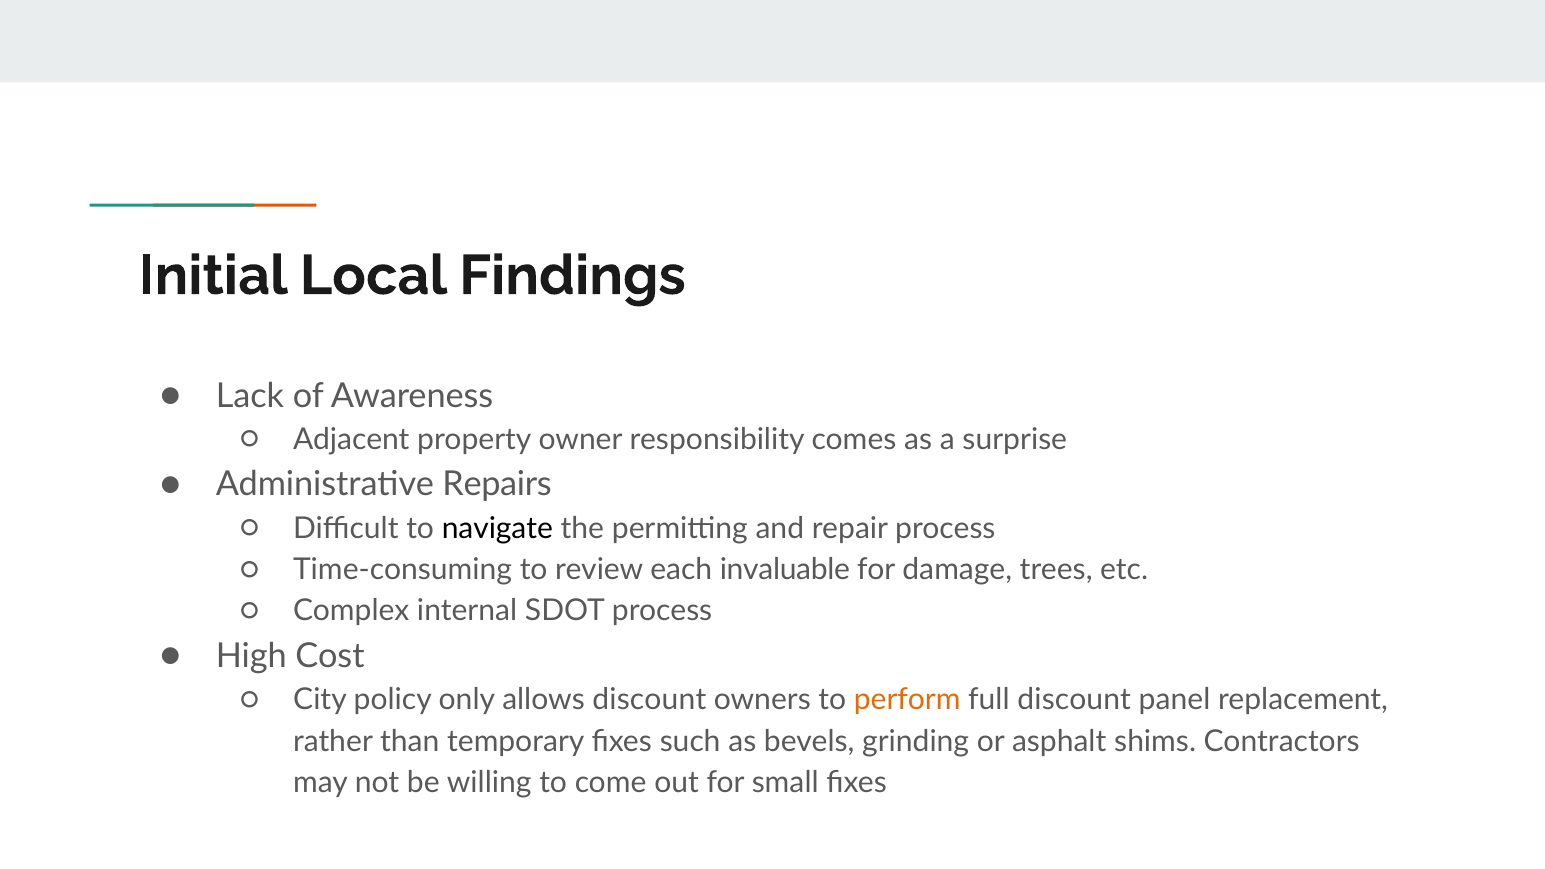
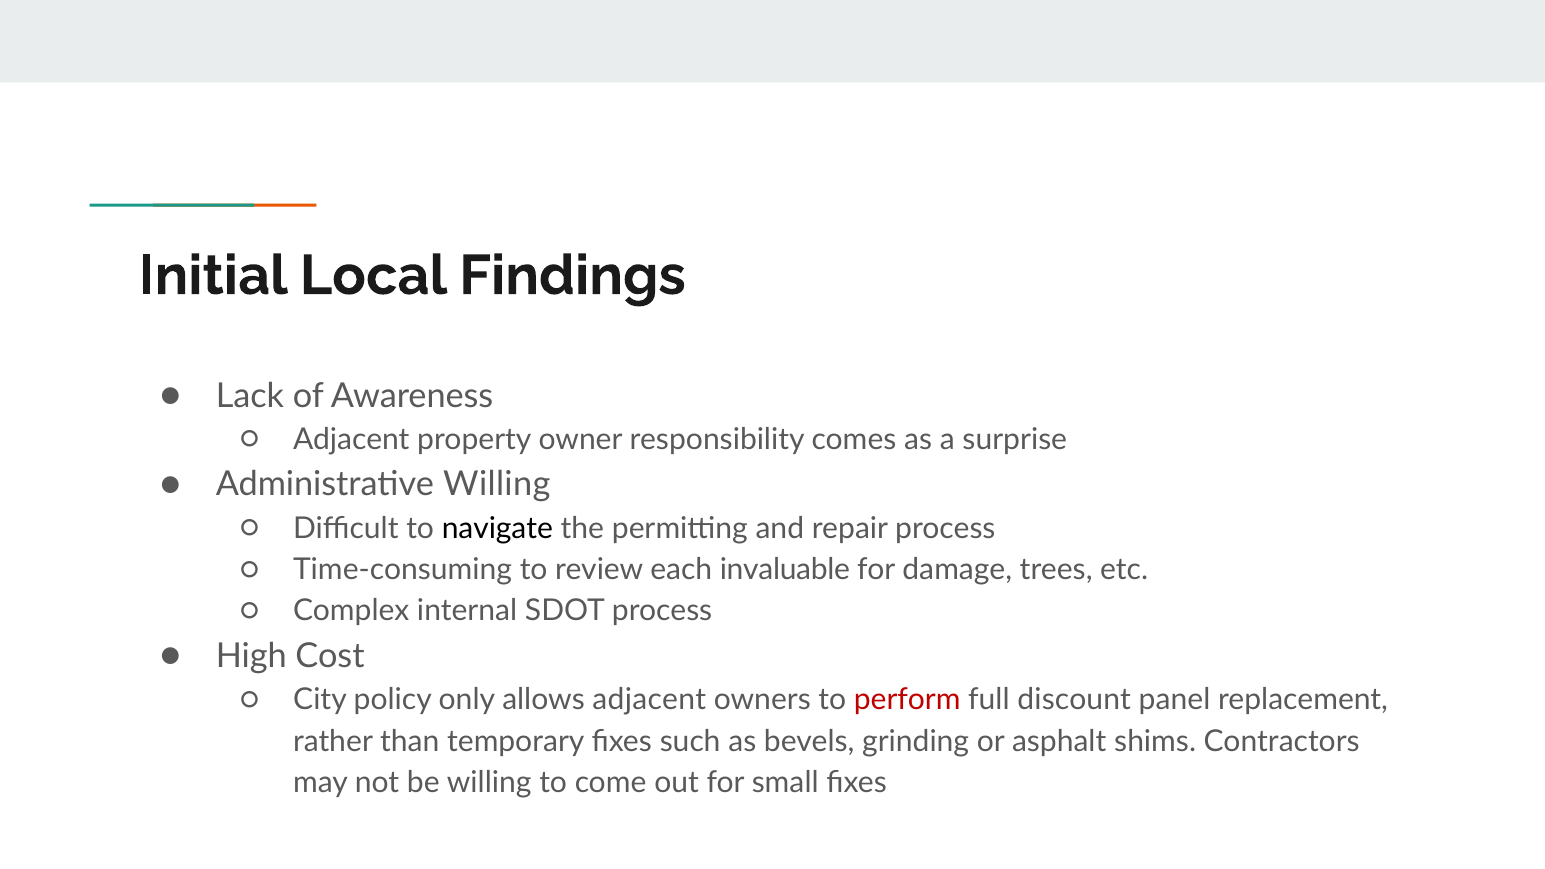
Administrative Repairs: Repairs -> Willing
allows discount: discount -> adjacent
perform colour: orange -> red
